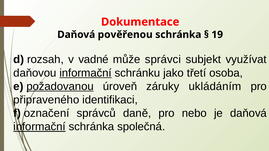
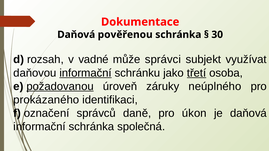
19: 19 -> 30
třetí underline: none -> present
ukládáním: ukládáním -> neúplného
připraveného: připraveného -> prokázaného
nebo: nebo -> úkon
informační at (40, 127) underline: present -> none
